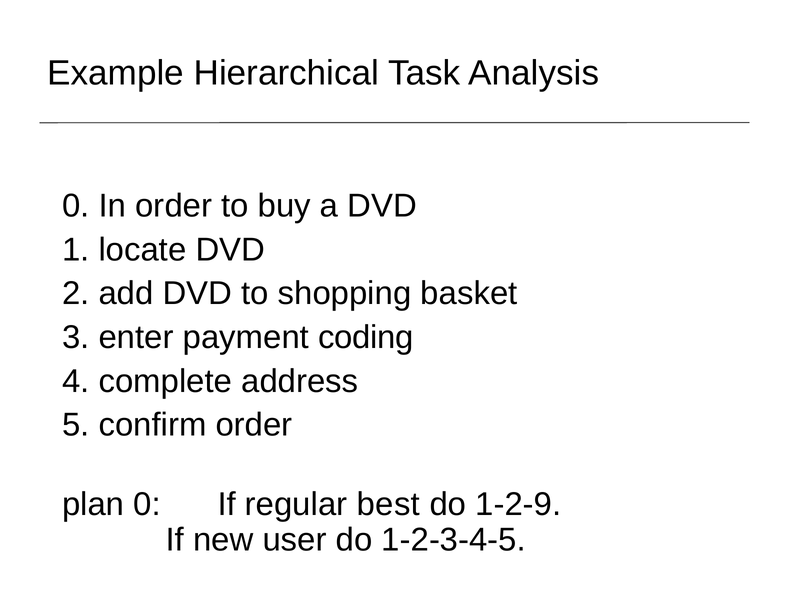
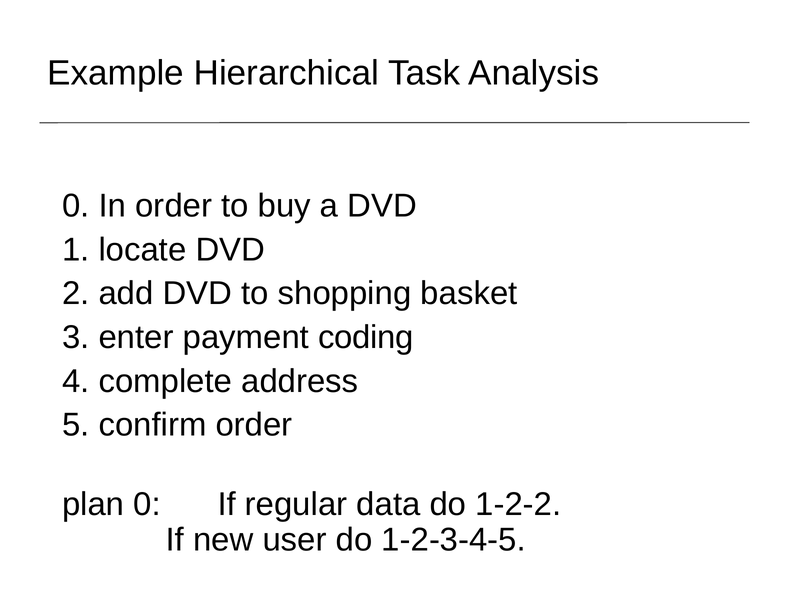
best: best -> data
1-2-9: 1-2-9 -> 1-2-2
